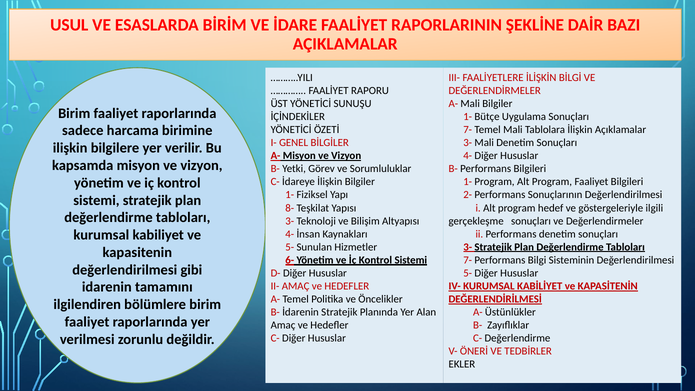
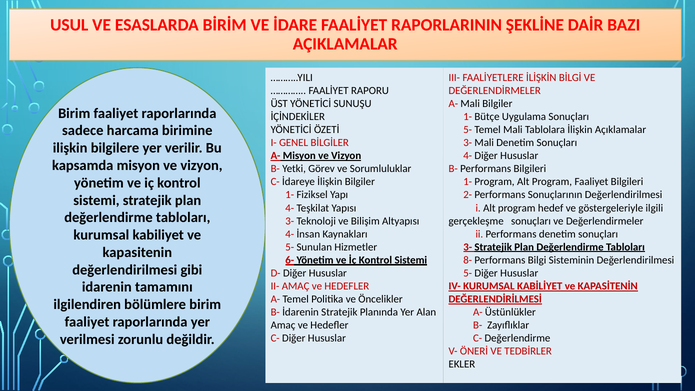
7- at (468, 130): 7- -> 5-
8- at (290, 208): 8- -> 4-
7- at (468, 260): 7- -> 8-
